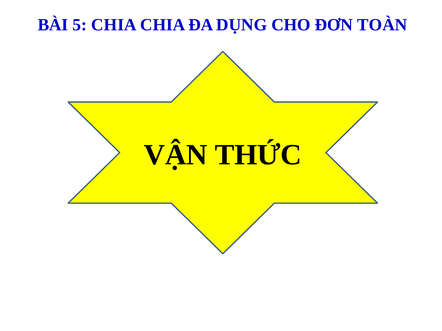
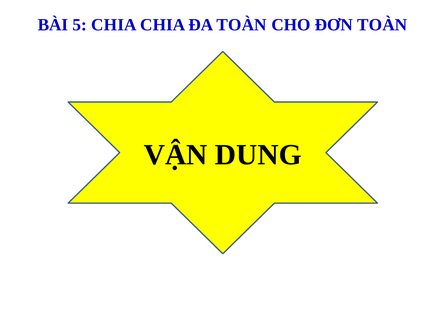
ĐA DỤNG: DỤNG -> TOÀN
THỨC: THỨC -> DUNG
